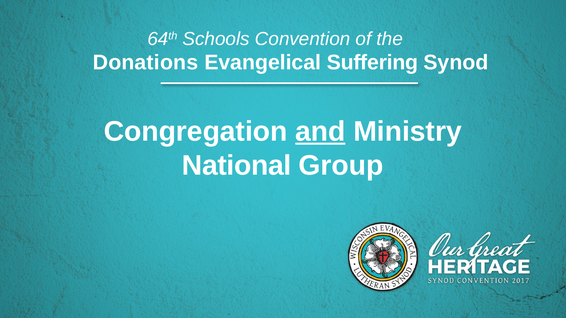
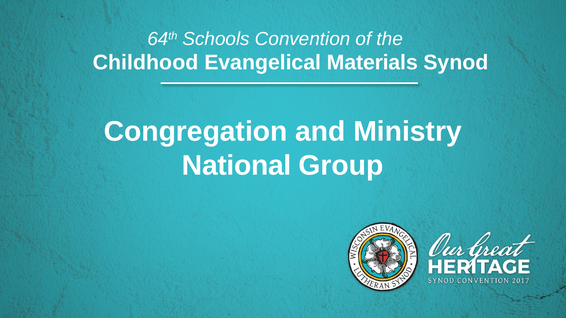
Donations: Donations -> Childhood
Suffering: Suffering -> Materials
and underline: present -> none
